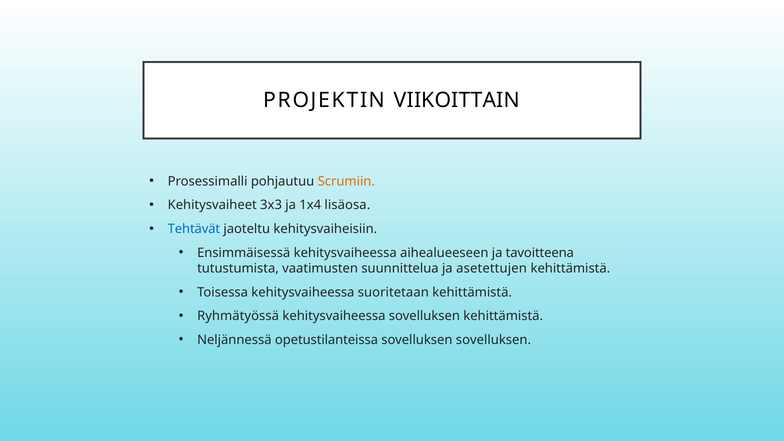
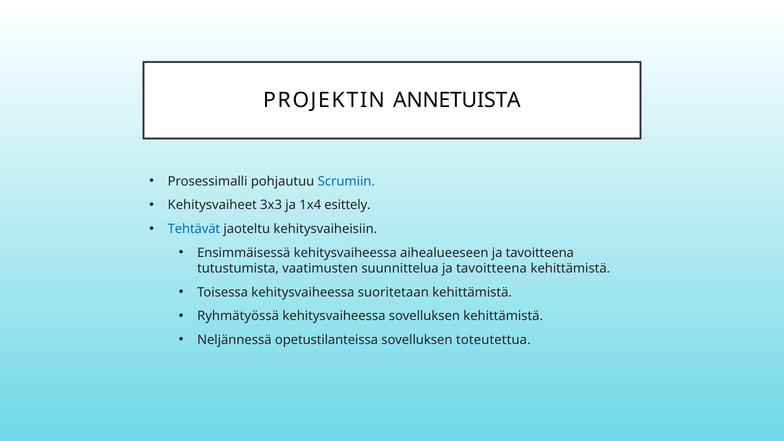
VIIKOITTAIN: VIIKOITTAIN -> ANNETUISTA
Scrumiin colour: orange -> blue
lisäosa: lisäosa -> esittely
suunnittelua ja asetettujen: asetettujen -> tavoitteena
sovelluksen sovelluksen: sovelluksen -> toteutettua
